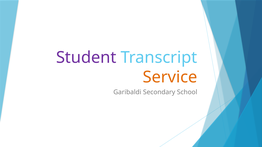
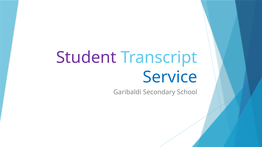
Service colour: orange -> blue
